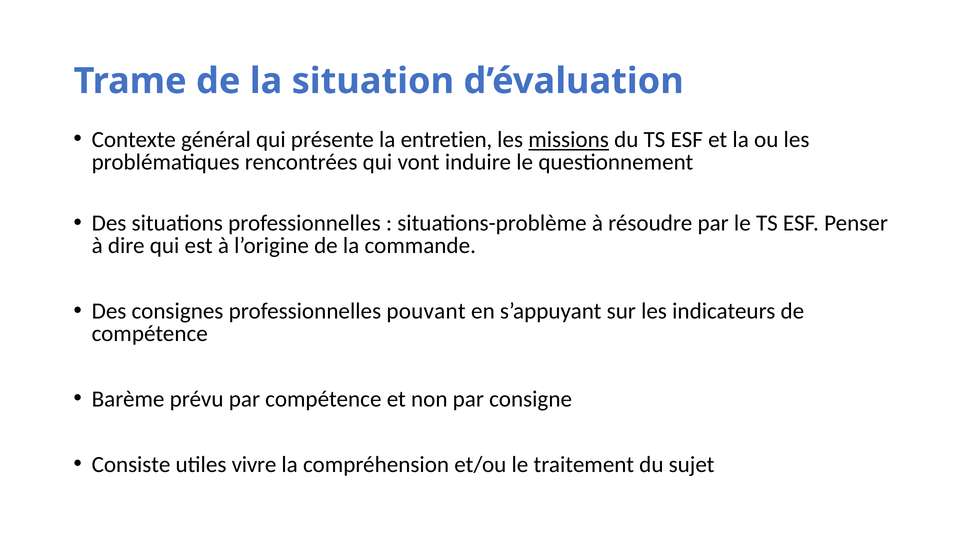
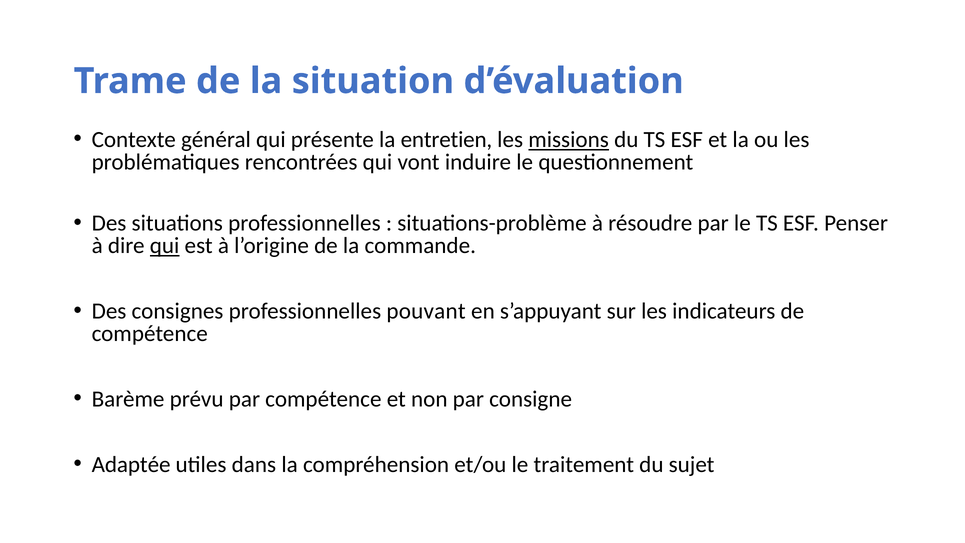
qui at (165, 246) underline: none -> present
Consiste: Consiste -> Adaptée
vivre: vivre -> dans
